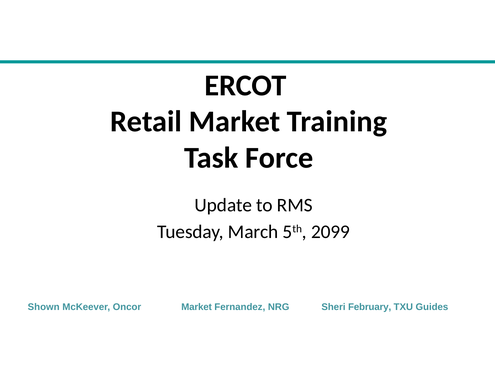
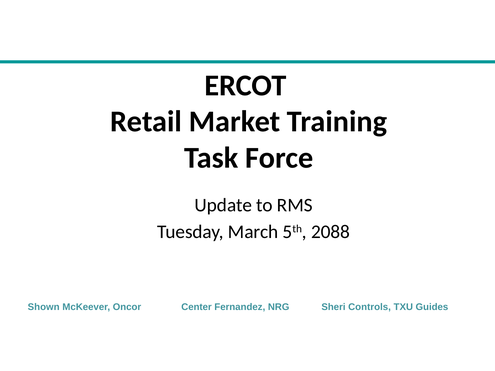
2099: 2099 -> 2088
Oncor Market: Market -> Center
February: February -> Controls
